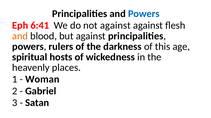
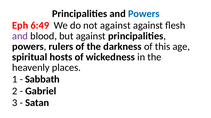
6:41: 6:41 -> 6:49
and at (20, 36) colour: orange -> purple
Woman: Woman -> Sabbath
